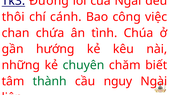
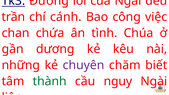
thôi: thôi -> trần
hướng: hướng -> dương
chuyên colour: green -> purple
